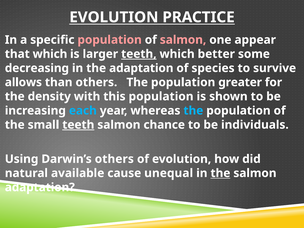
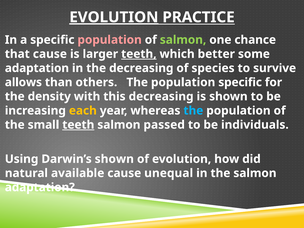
EVOLUTION at (114, 17) underline: none -> present
salmon at (183, 40) colour: pink -> light green
appear: appear -> chance
that which: which -> cause
decreasing at (37, 68): decreasing -> adaptation
the adaptation: adaptation -> decreasing
population greater: greater -> specific
this population: population -> decreasing
each colour: light blue -> yellow
chance: chance -> passed
Darwin’s others: others -> shown
the at (220, 173) underline: present -> none
